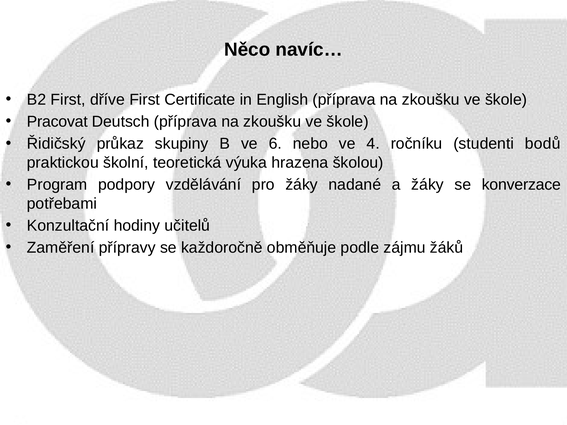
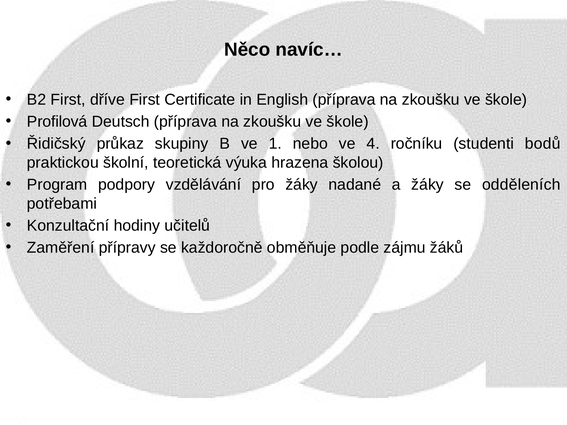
Pracovat: Pracovat -> Profilová
6: 6 -> 1
konverzace: konverzace -> odděleních
